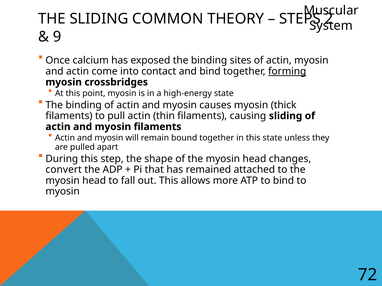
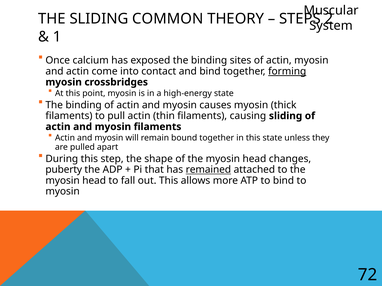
9: 9 -> 1
convert: convert -> puberty
remained underline: none -> present
